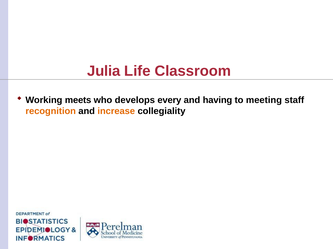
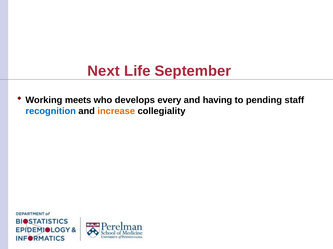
Julia: Julia -> Next
Classroom: Classroom -> September
meeting: meeting -> pending
recognition colour: orange -> blue
